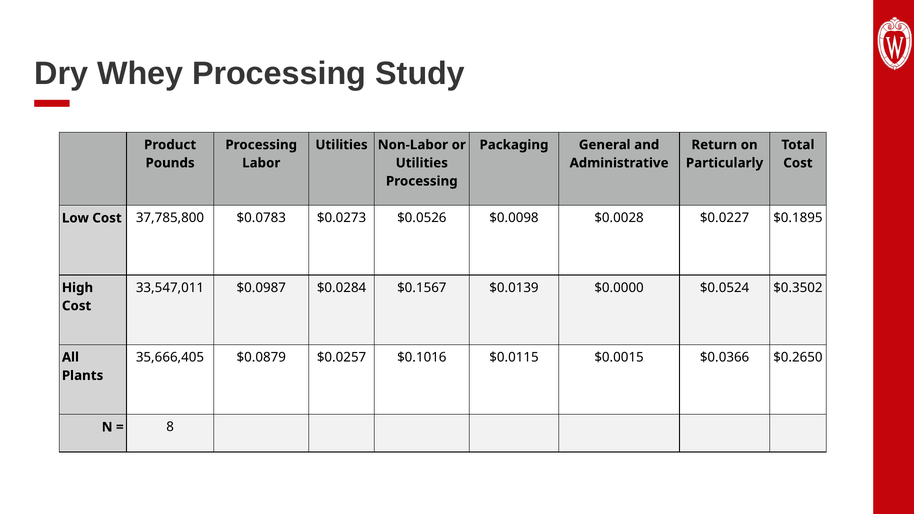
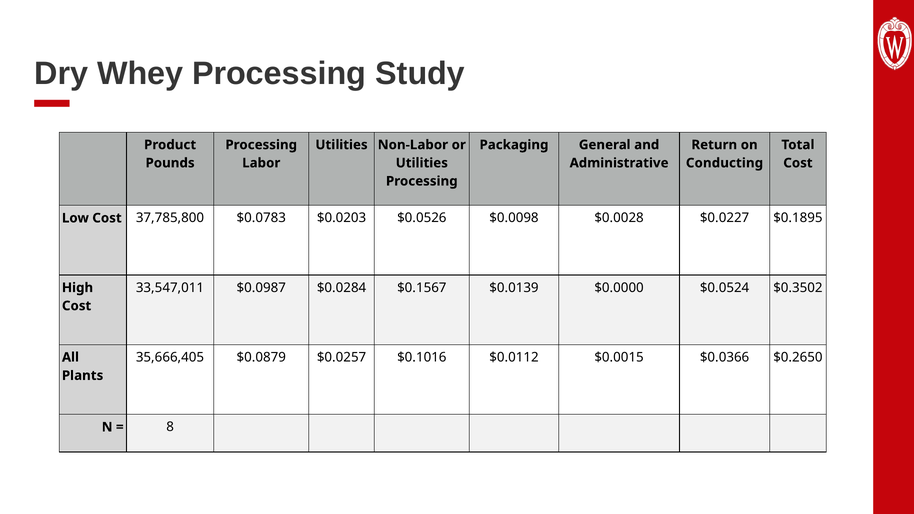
Particularly: Particularly -> Conducting
$0.0273: $0.0273 -> $0.0203
$0.0115: $0.0115 -> $0.0112
